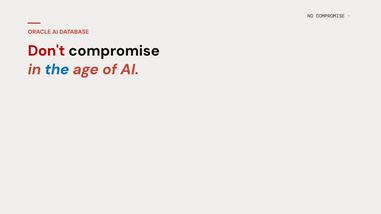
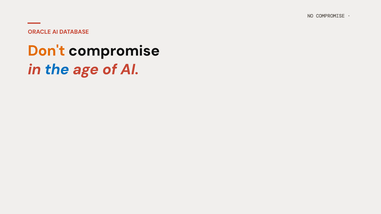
Don't colour: red -> orange
